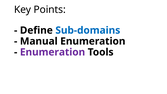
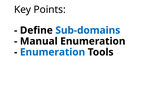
Enumeration at (53, 52) colour: purple -> blue
